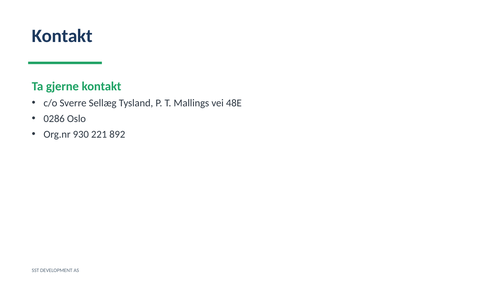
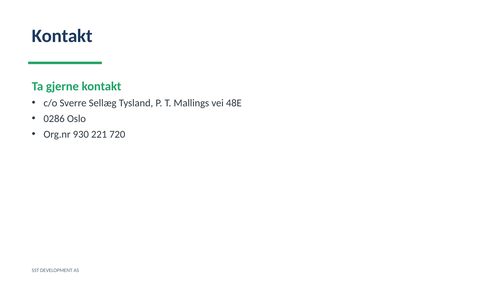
892: 892 -> 720
